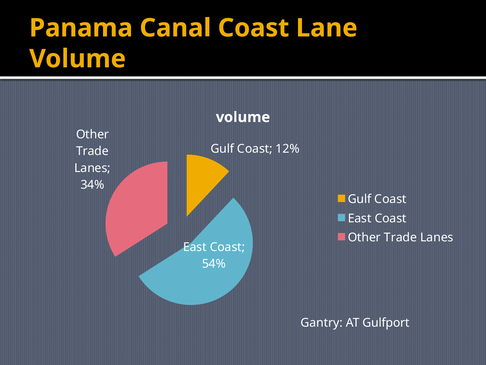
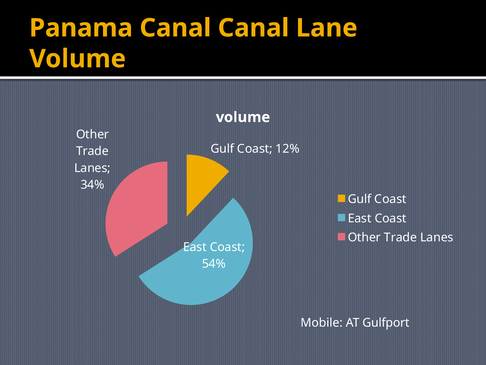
Canal Coast: Coast -> Canal
Gantry: Gantry -> Mobile
